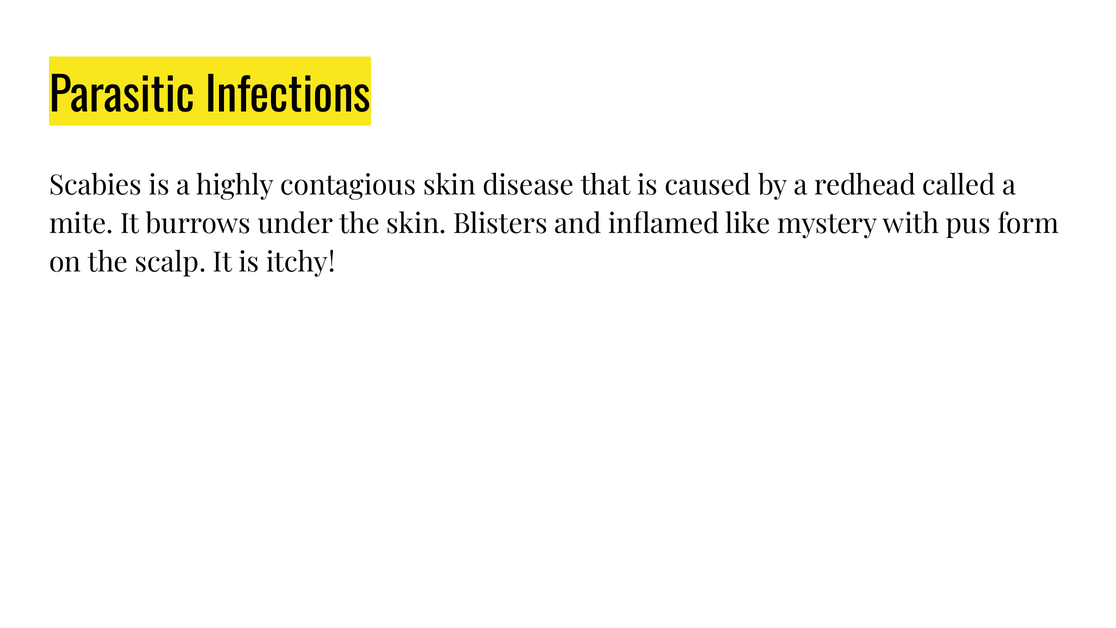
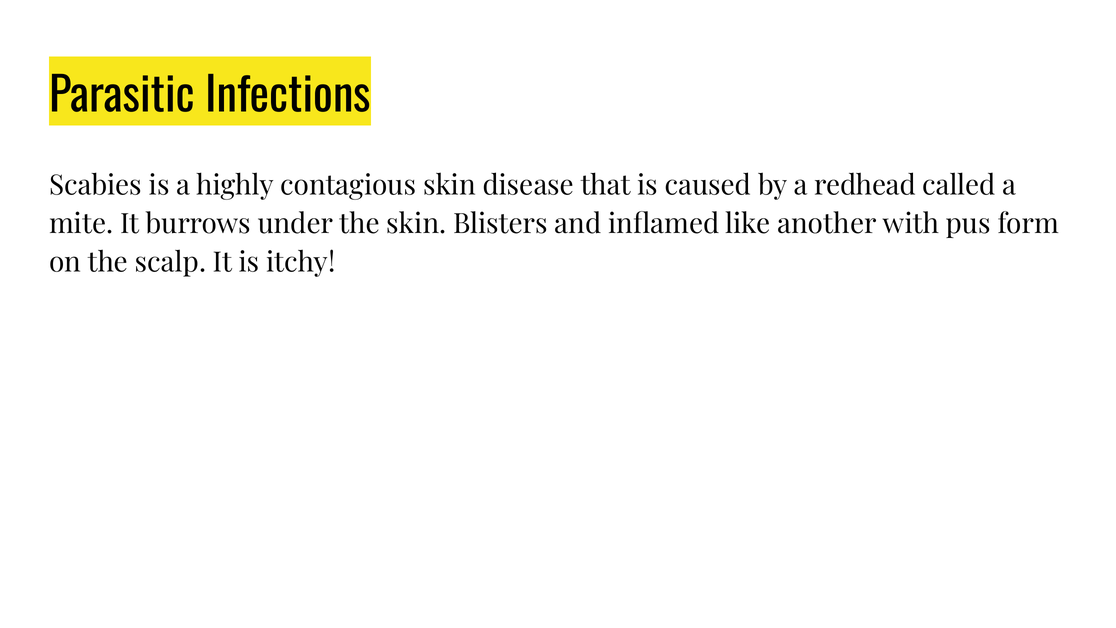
mystery: mystery -> another
